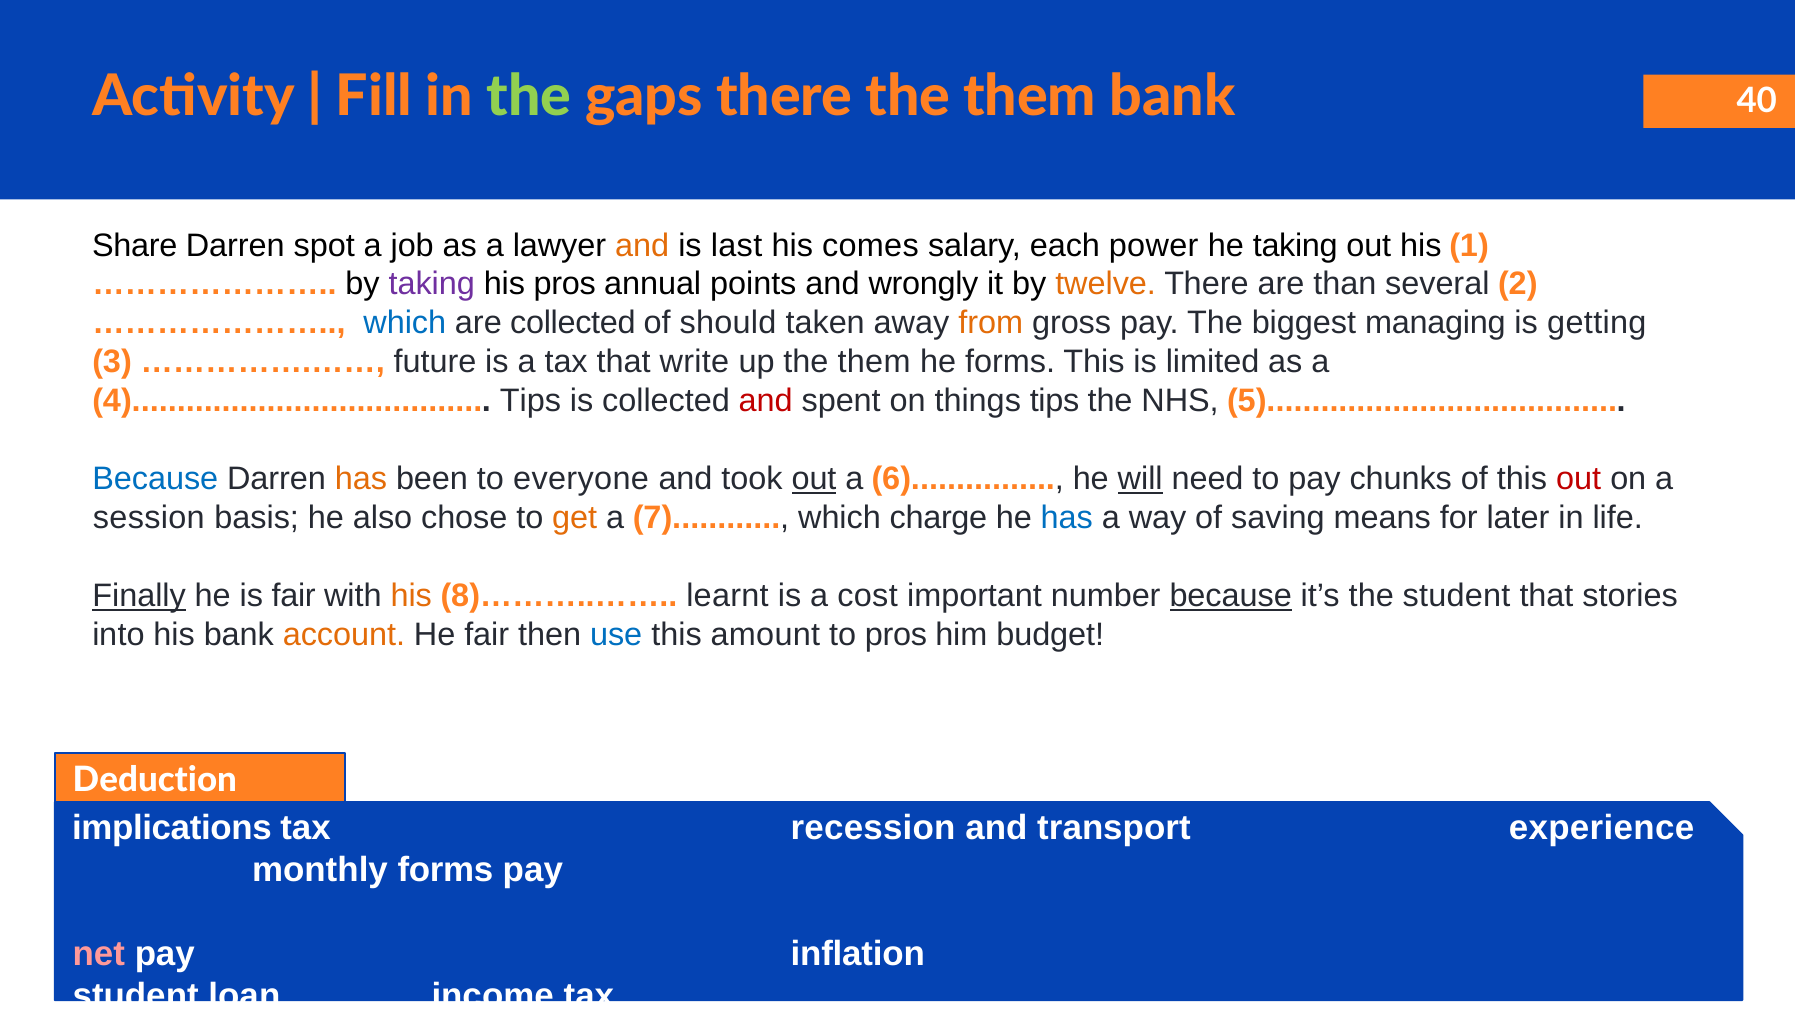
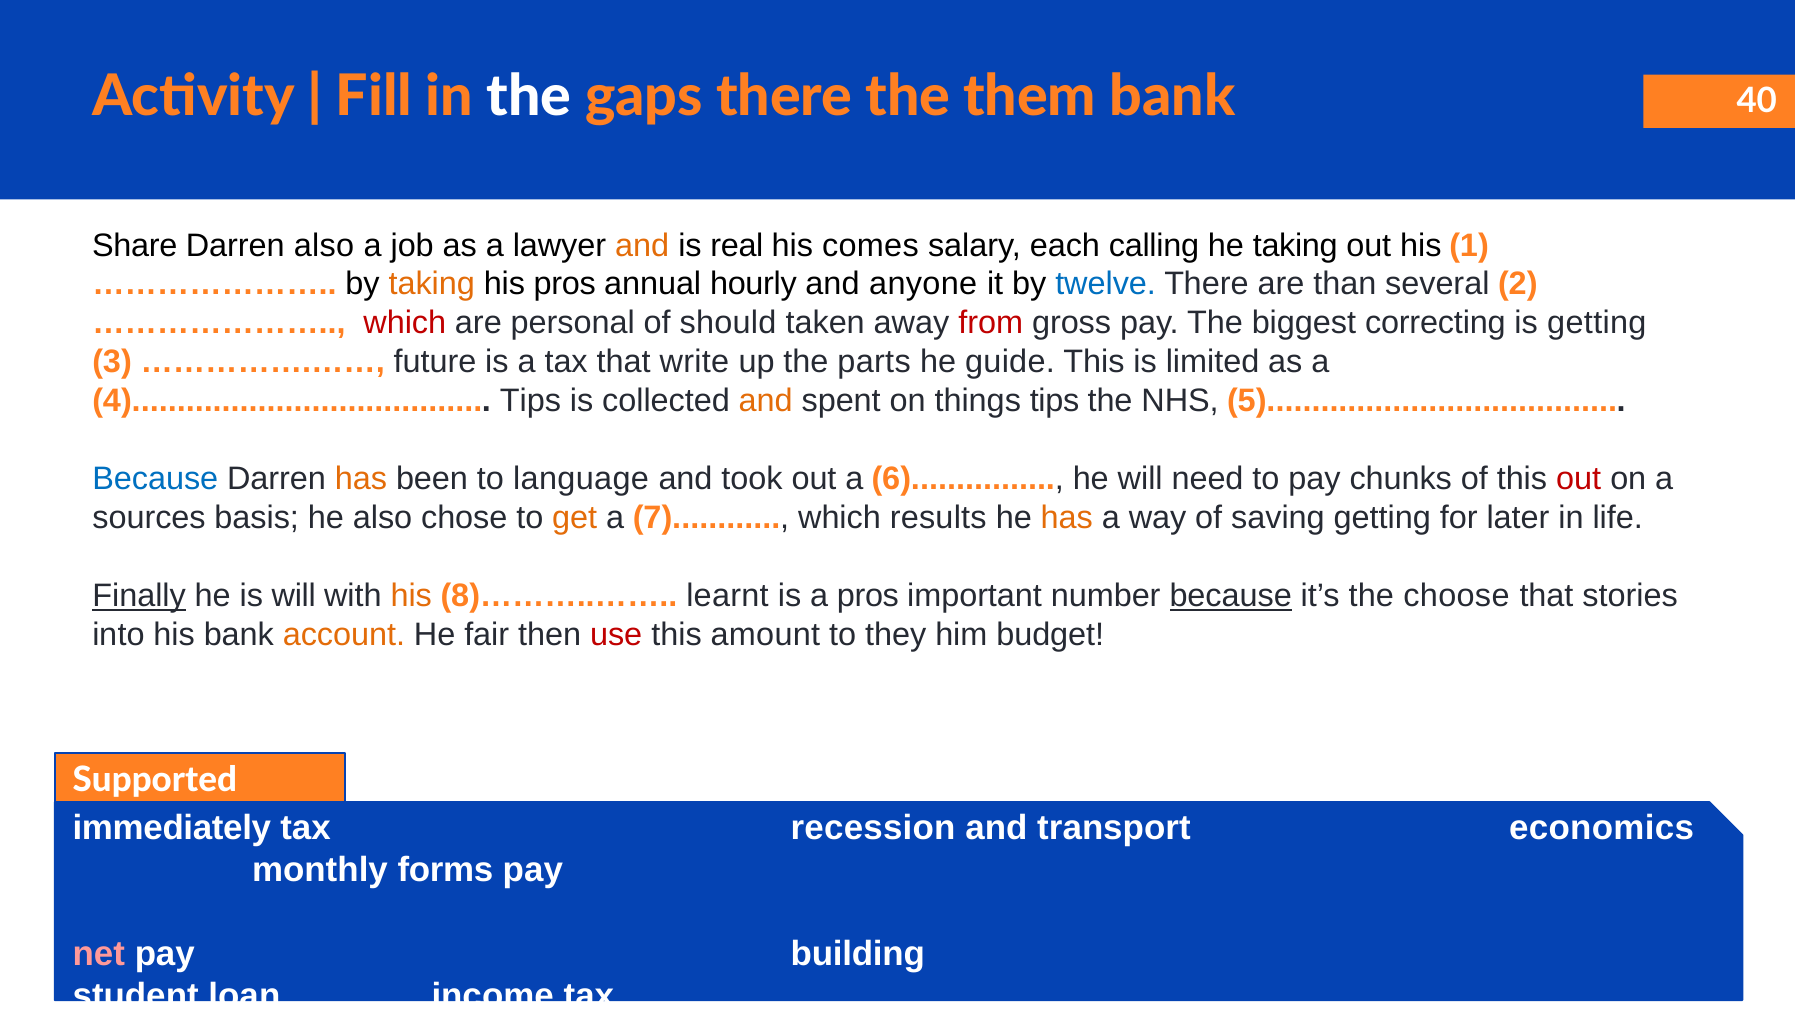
the at (529, 97) colour: light green -> white
Darren spot: spot -> also
last: last -> real
power: power -> calling
taking at (432, 284) colour: purple -> orange
points: points -> hourly
wrongly: wrongly -> anyone
twelve colour: orange -> blue
which at (405, 323) colour: blue -> red
are collected: collected -> personal
from colour: orange -> red
managing: managing -> correcting
up the them: them -> parts
he forms: forms -> guide
and at (766, 401) colour: red -> orange
everyone: everyone -> language
out at (814, 479) underline: present -> none
will at (1140, 479) underline: present -> none
session: session -> sources
charge: charge -> results
has at (1067, 518) colour: blue -> orange
saving means: means -> getting
is fair: fair -> will
a cost: cost -> pros
the student: student -> choose
use colour: blue -> red
to pros: pros -> they
Deduction: Deduction -> Supported
implications: implications -> immediately
experience: experience -> economics
inflation: inflation -> building
